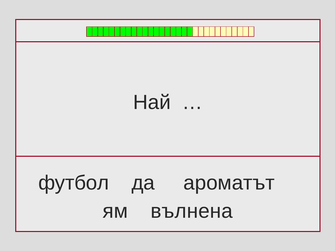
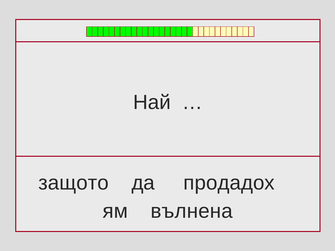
футбол: футбол -> защото
ароматът: ароматът -> продадох
